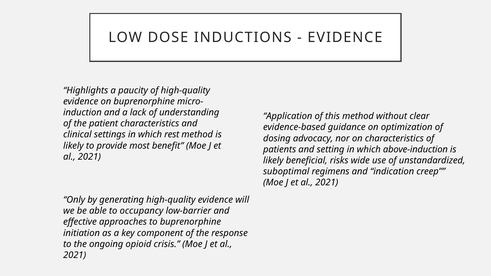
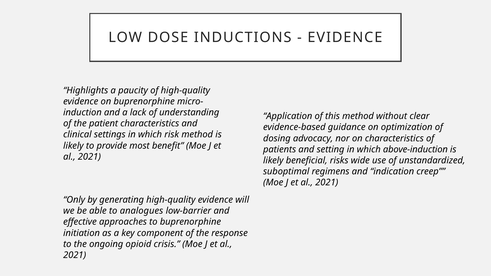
rest: rest -> risk
occupancy: occupancy -> analogues
